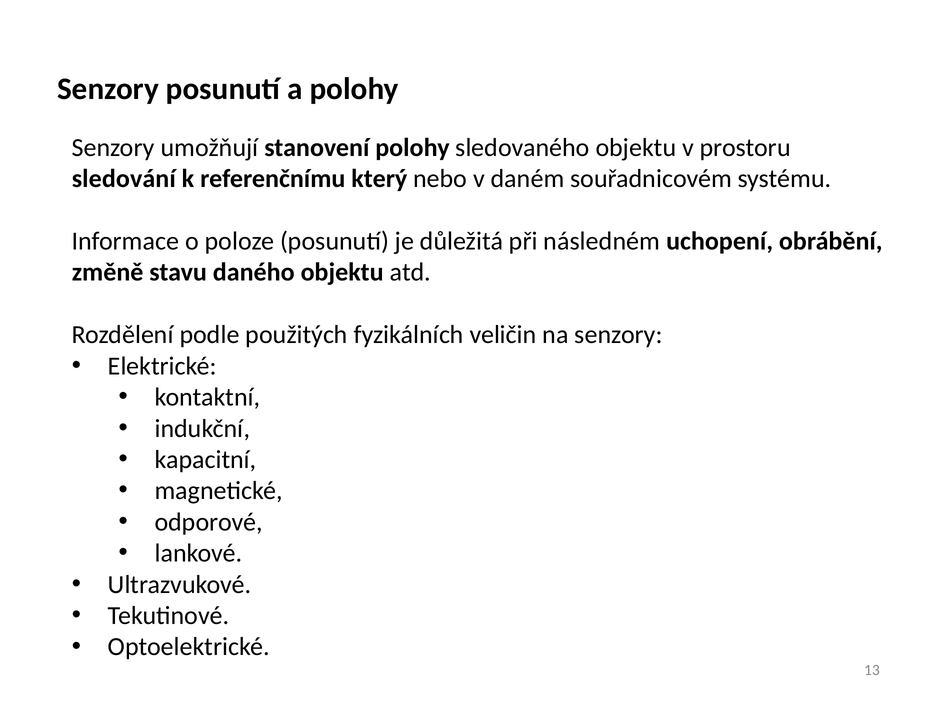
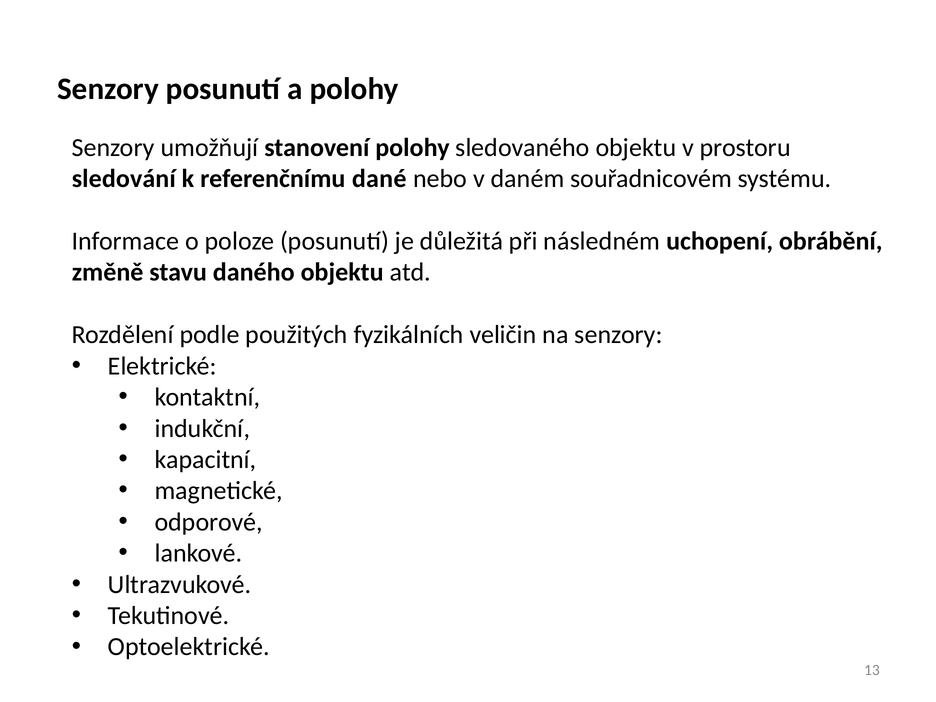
který: který -> dané
